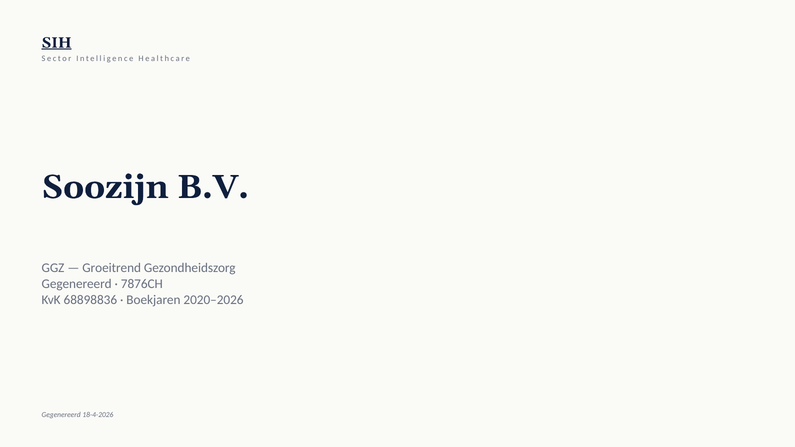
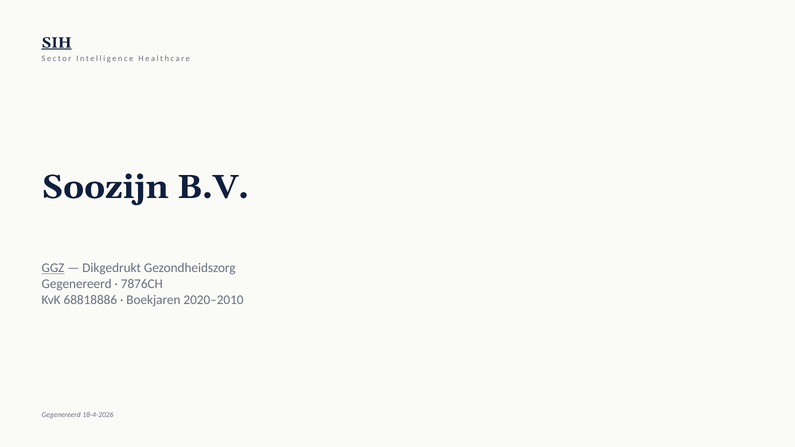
GGZ underline: none -> present
Groeitrend: Groeitrend -> Dikgedrukt
68898836: 68898836 -> 68818886
2020–2026: 2020–2026 -> 2020–2010
